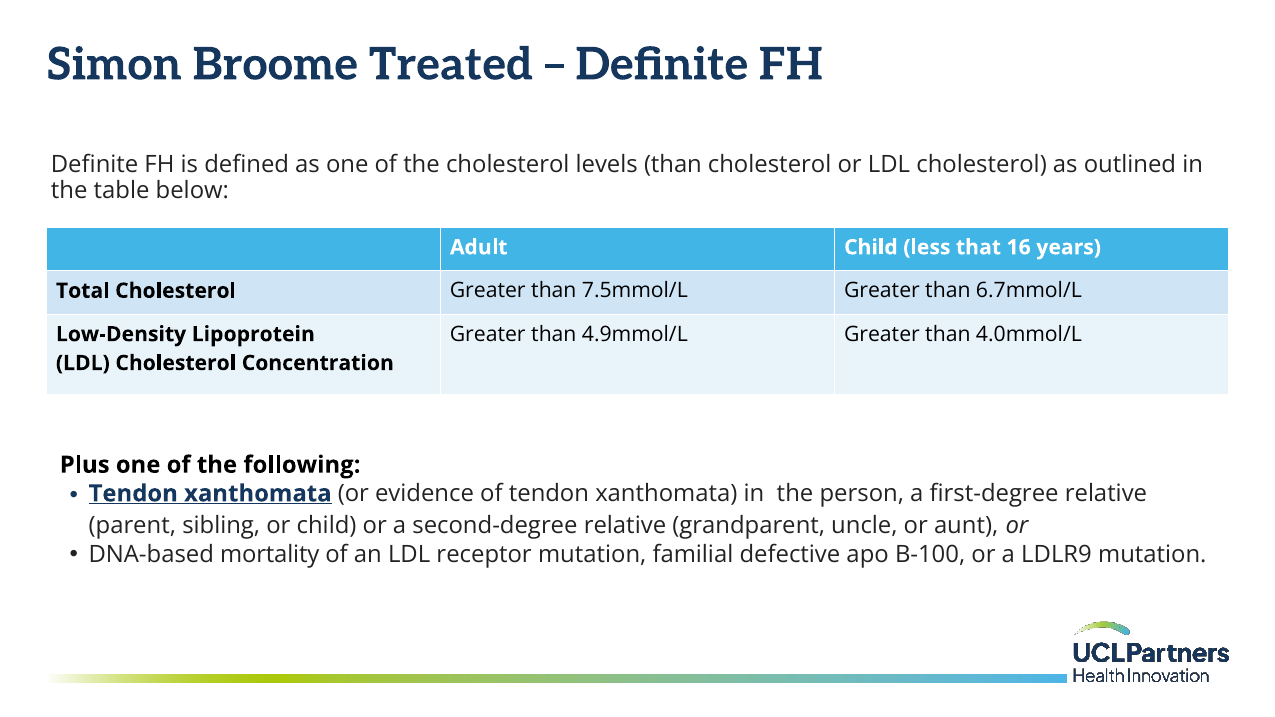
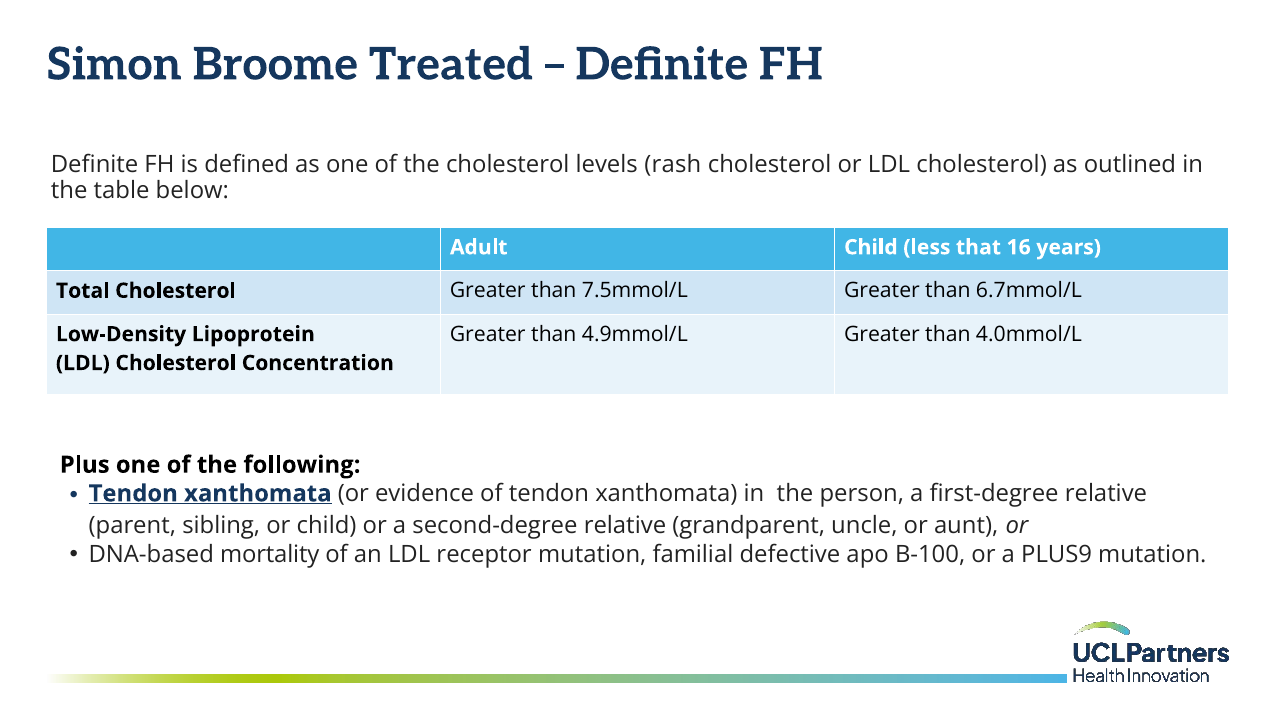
levels than: than -> rash
LDLR9: LDLR9 -> PLUS9
